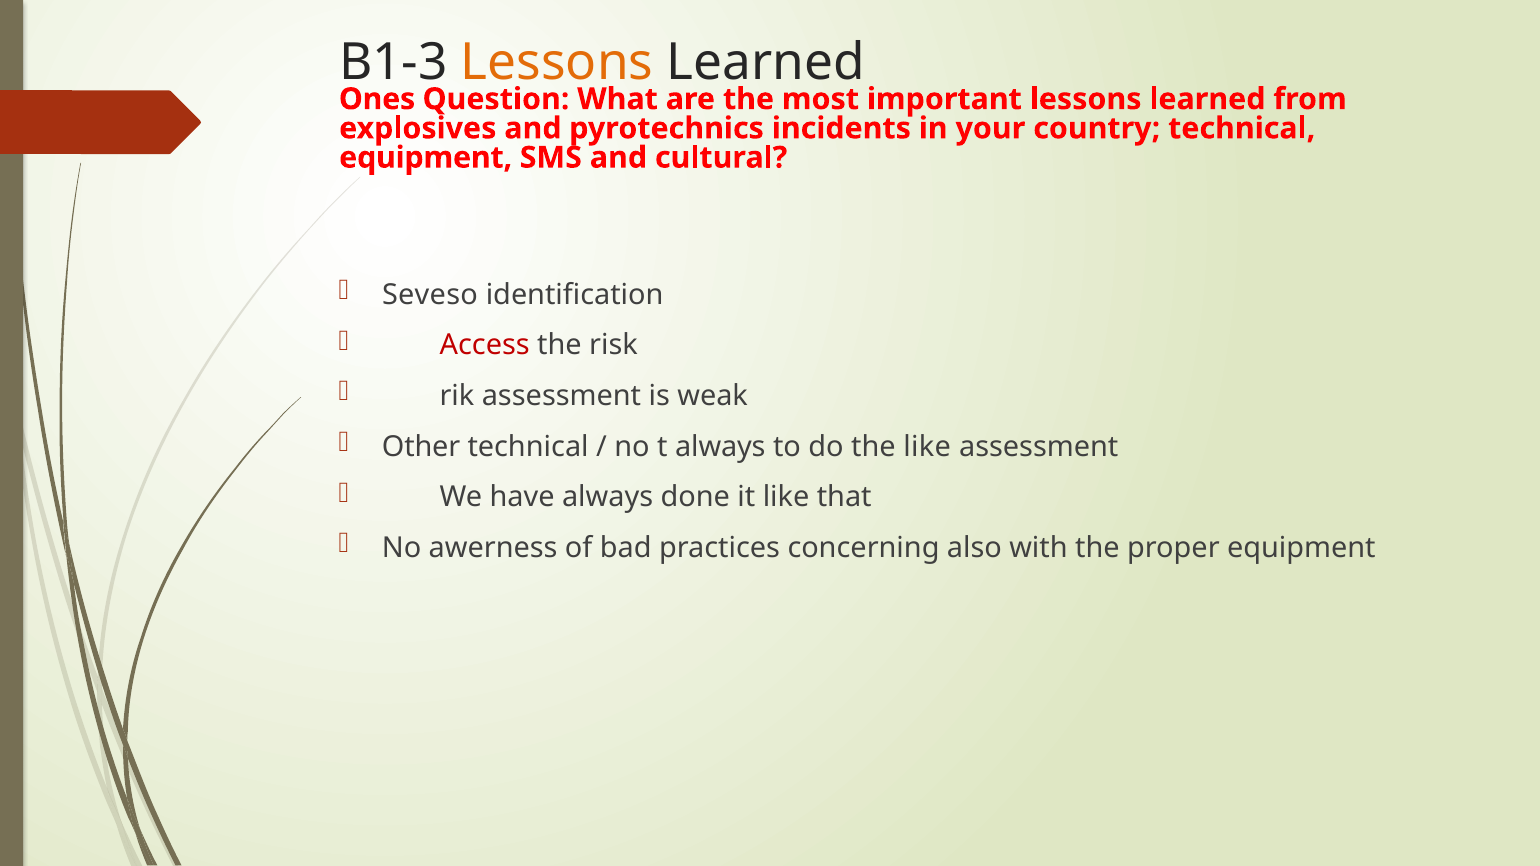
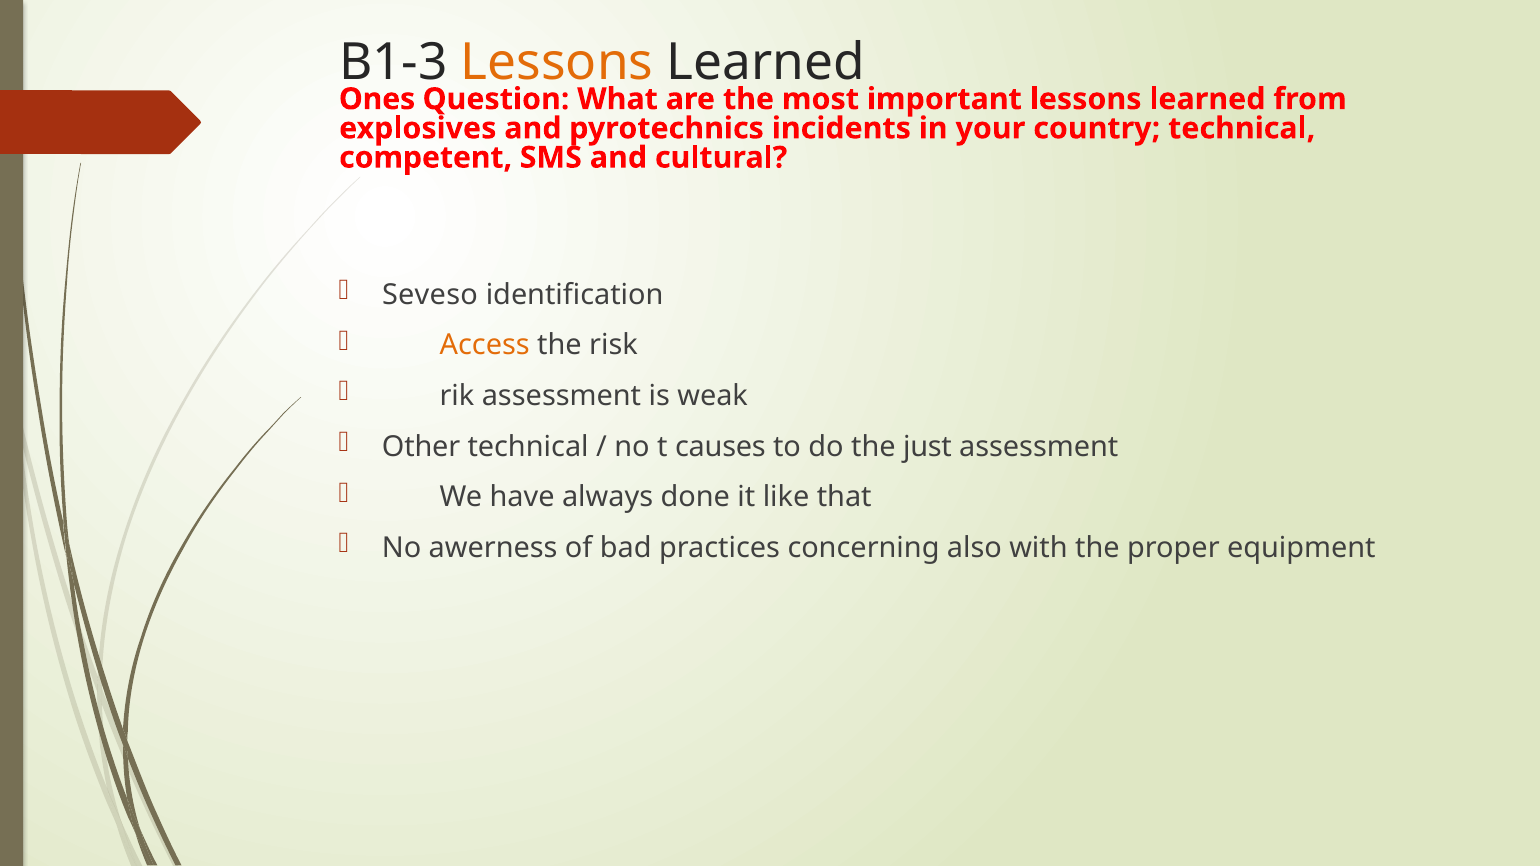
equipment at (426, 158): equipment -> competent
Access colour: red -> orange
t always: always -> causes
the like: like -> just
